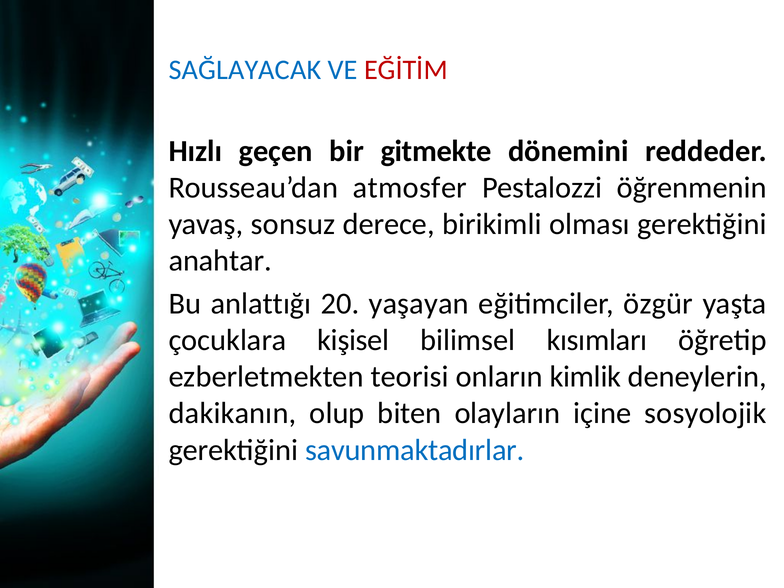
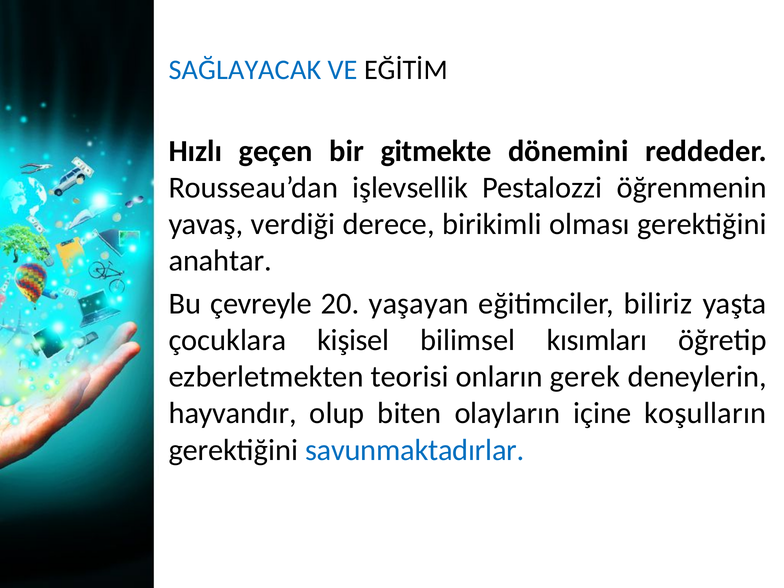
EĞİTİM colour: red -> black
atmosfer: atmosfer -> işlevsellik
sonsuz: sonsuz -> verdiği
anlattığı: anlattığı -> çevreyle
özgür: özgür -> biliriz
kimlik: kimlik -> gerek
dakikanın: dakikanın -> hayvandır
sosyolojik: sosyolojik -> koşulların
